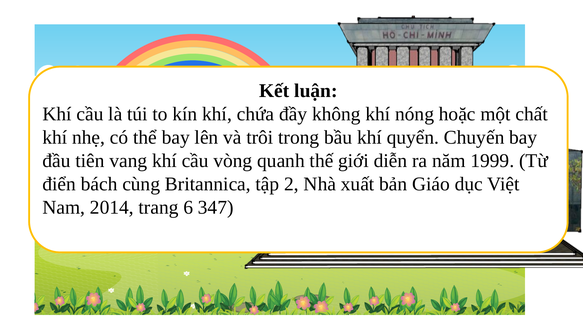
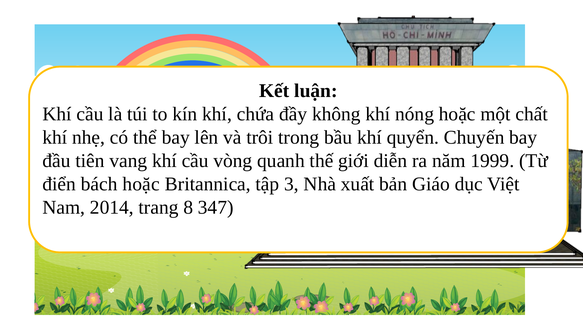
bách cùng: cùng -> hoặc
2: 2 -> 3
6: 6 -> 8
